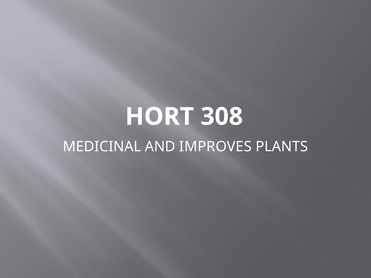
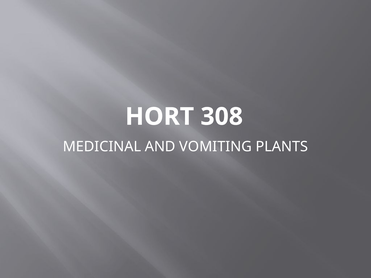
IMPROVES: IMPROVES -> VOMITING
